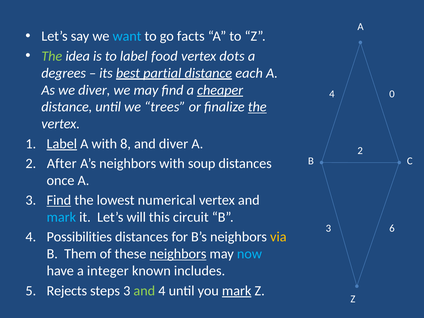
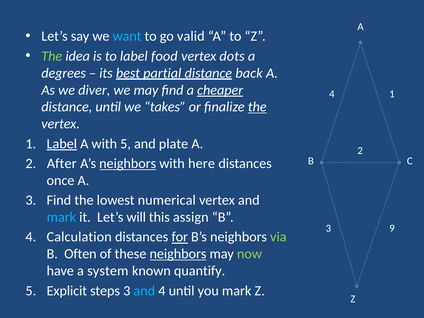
facts: facts -> valid
each: each -> back
4 0: 0 -> 1
trees: trees -> takes
with 8: 8 -> 5
and diver: diver -> plate
neighbors at (128, 164) underline: none -> present
soup: soup -> here
Find at (59, 200) underline: present -> none
circuit: circuit -> assign
6: 6 -> 9
Possibilities: Possibilities -> Calculation
for underline: none -> present
via colour: yellow -> light green
Them: Them -> Often
now colour: light blue -> light green
integer: integer -> system
includes: includes -> quantify
Rejects: Rejects -> Explicit
and at (144, 291) colour: light green -> light blue
mark at (237, 291) underline: present -> none
